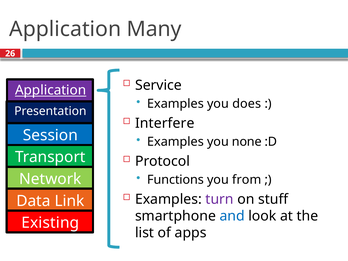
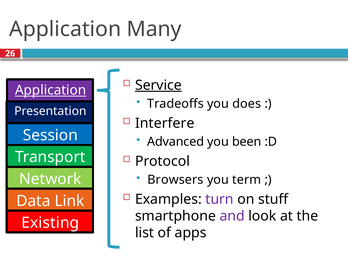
Service underline: none -> present
Examples at (176, 104): Examples -> Tradeoffs
Examples at (176, 142): Examples -> Advanced
none: none -> been
Functions: Functions -> Browsers
from: from -> term
and colour: blue -> purple
